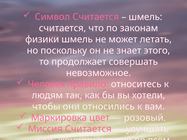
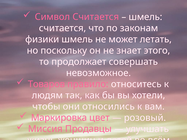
Человек: Человек -> Товаров
Миссия Считается: Считается -> Продавцы
